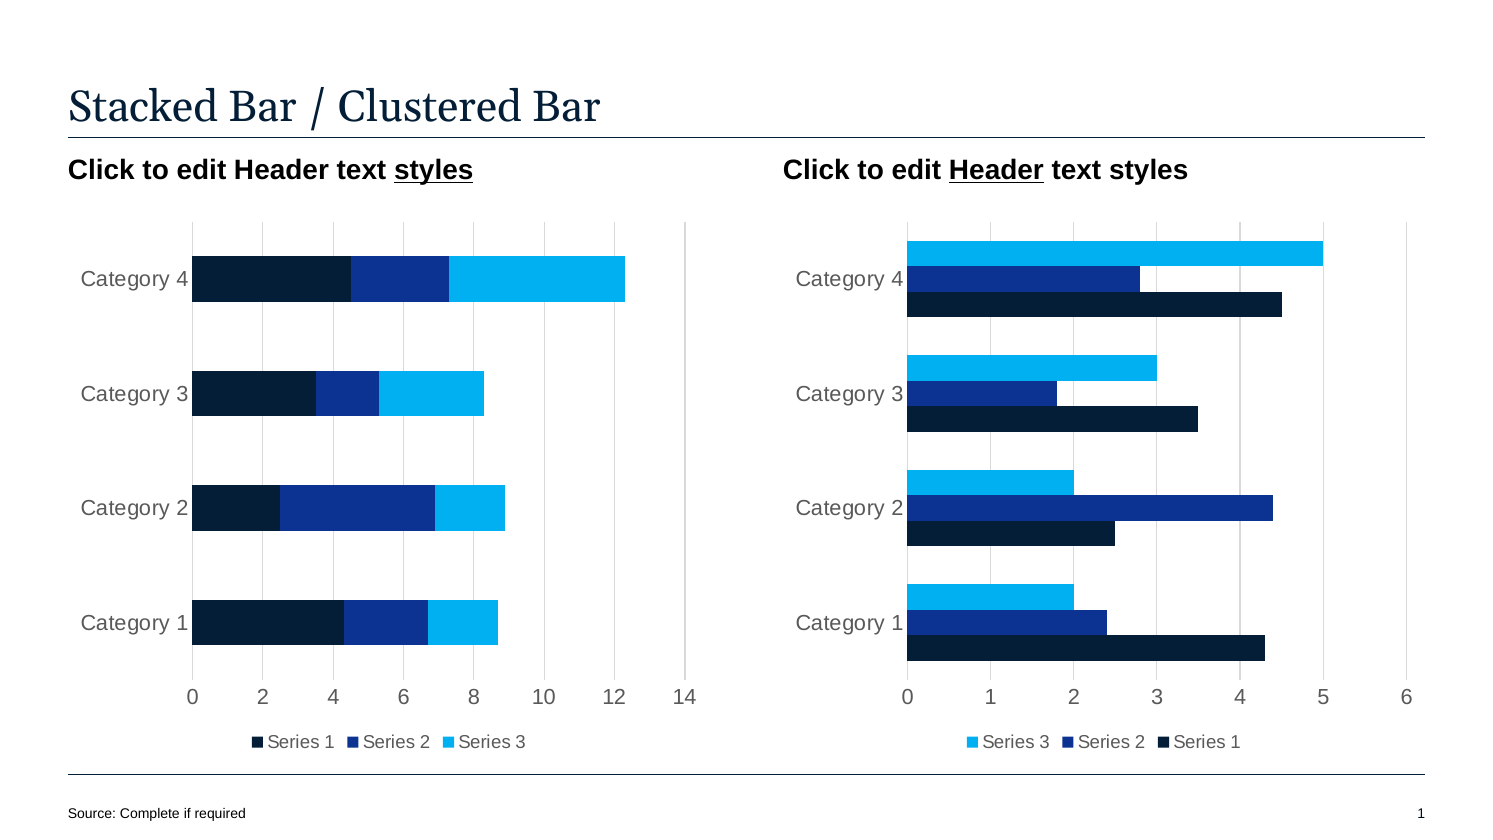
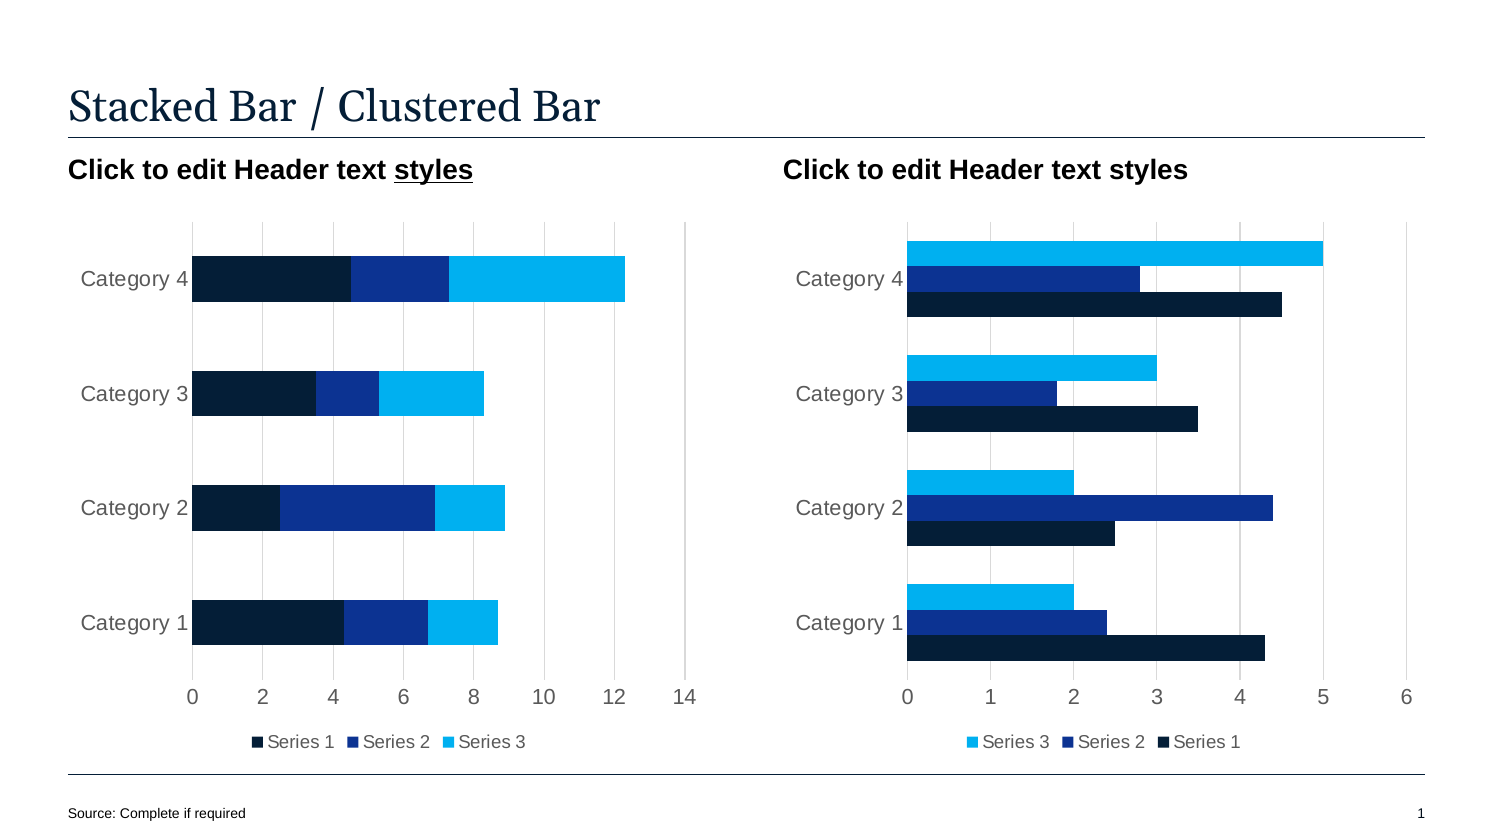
Header at (996, 170) underline: present -> none
